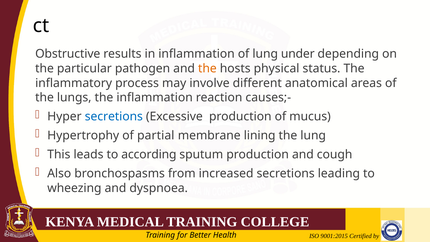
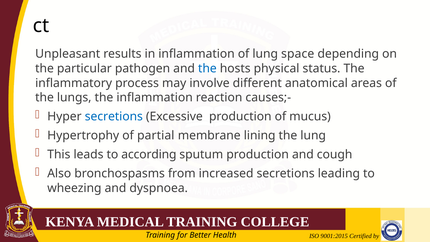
Obstructive: Obstructive -> Unpleasant
under: under -> space
the at (207, 68) colour: orange -> blue
